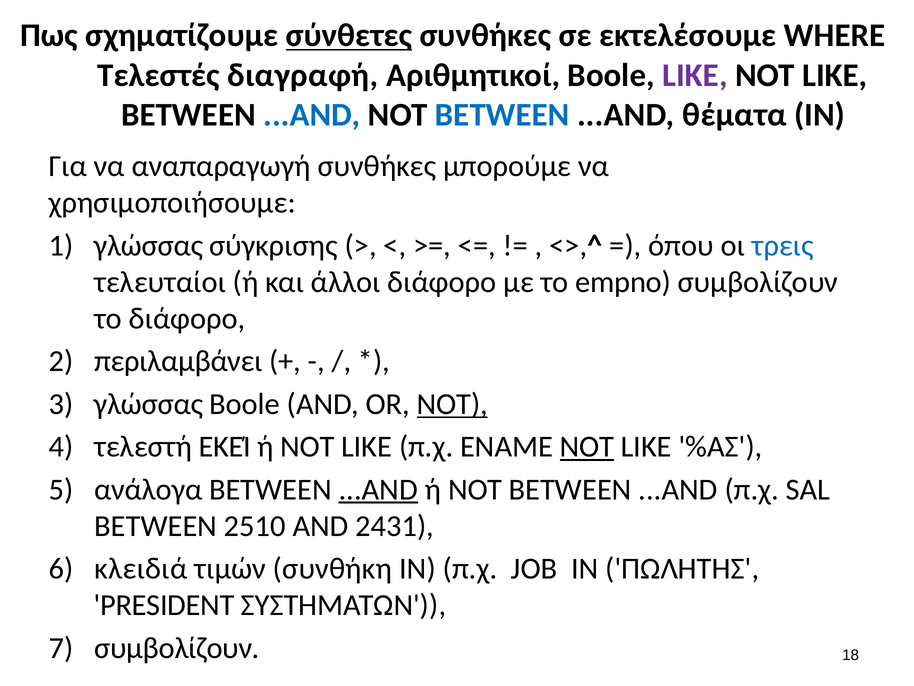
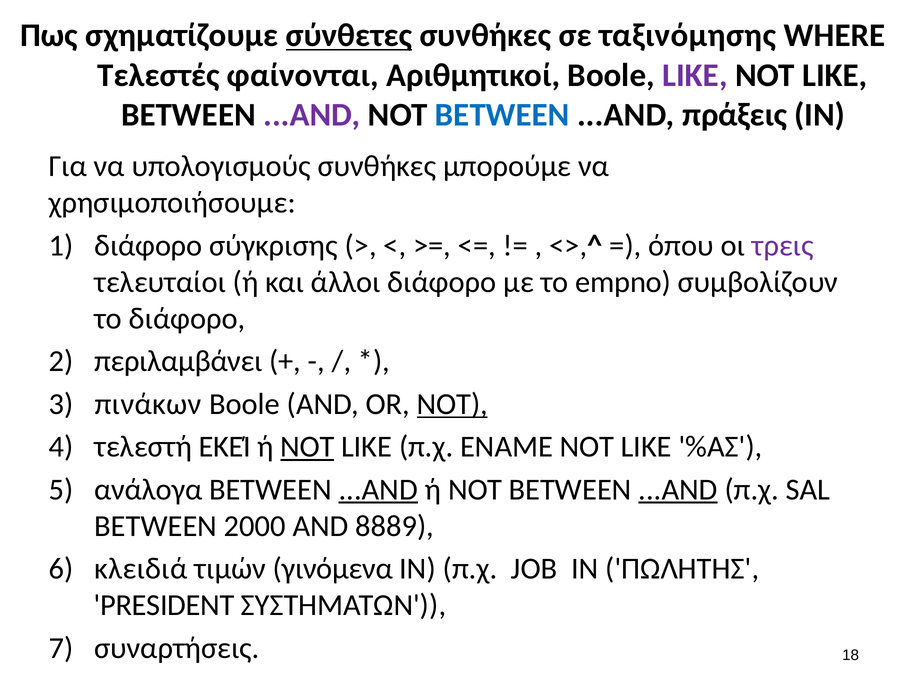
εκτελέσουμε: εκτελέσουμε -> ταξινόμησης
διαγραφή: διαγραφή -> φαίνονται
...AND at (312, 115) colour: blue -> purple
θέματα: θέματα -> πράξεις
αναπαραγωγή: αναπαραγωγή -> υπολογισμούς
γλώσσας at (148, 245): γλώσσας -> διάφορο
τρεις colour: blue -> purple
γλώσσας at (148, 404): γλώσσας -> πινάκων
NOT at (307, 446) underline: none -> present
NOT at (587, 446) underline: present -> none
...AND at (678, 489) underline: none -> present
2510: 2510 -> 2000
2431: 2431 -> 8889
συνθήκη: συνθήκη -> γινόμενα
συμβολίζουν at (177, 647): συμβολίζουν -> συναρτήσεις
